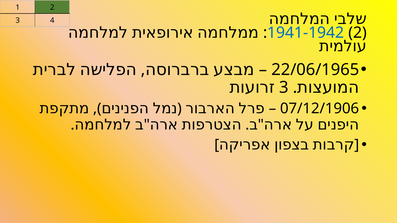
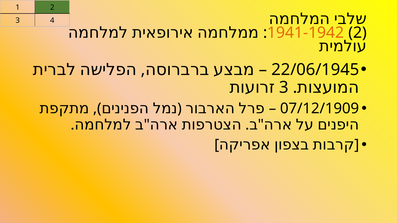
1941-1942 colour: blue -> orange
22/06/1965: 22/06/1965 -> 22/06/1945
07/12/1906: 07/12/1906 -> 07/12/1909
